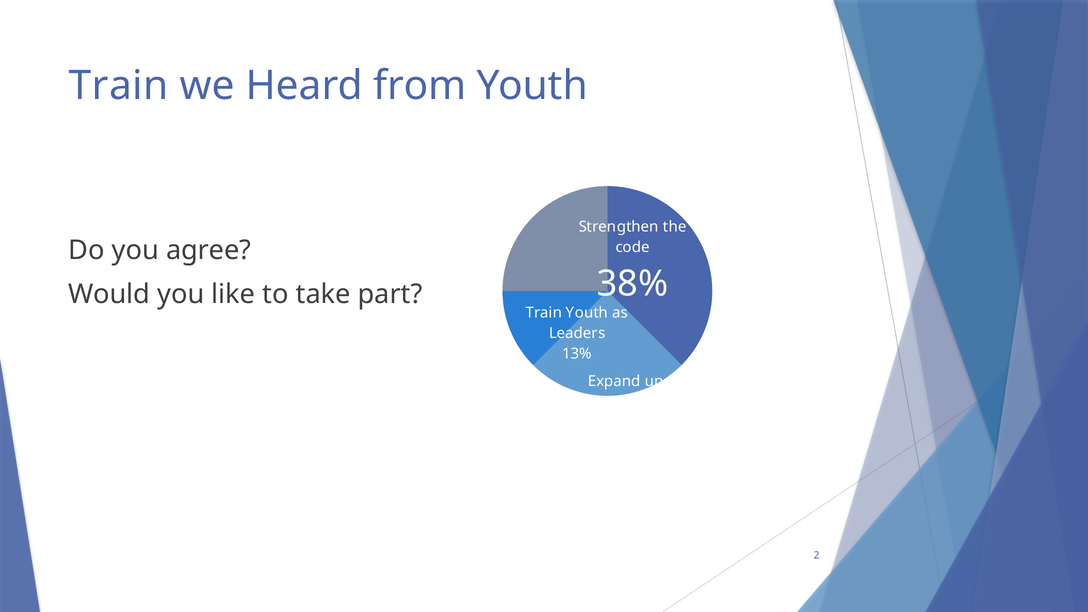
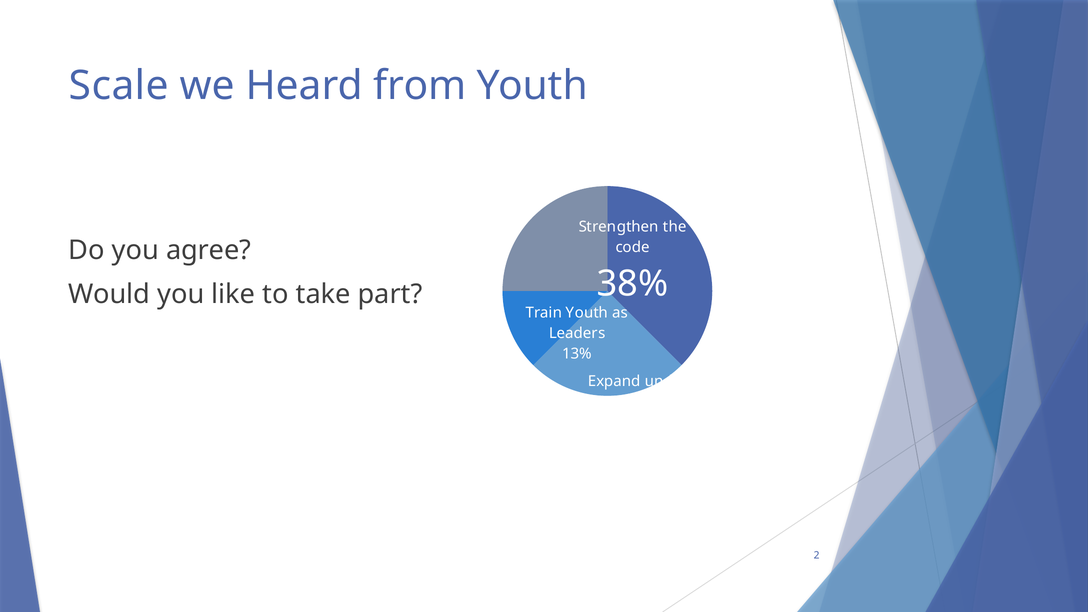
Train at (119, 86): Train -> Scale
